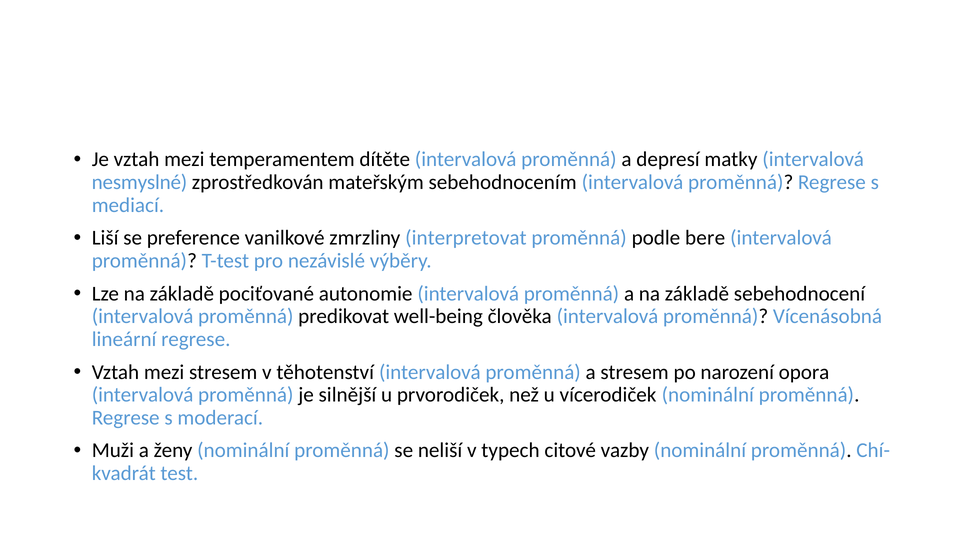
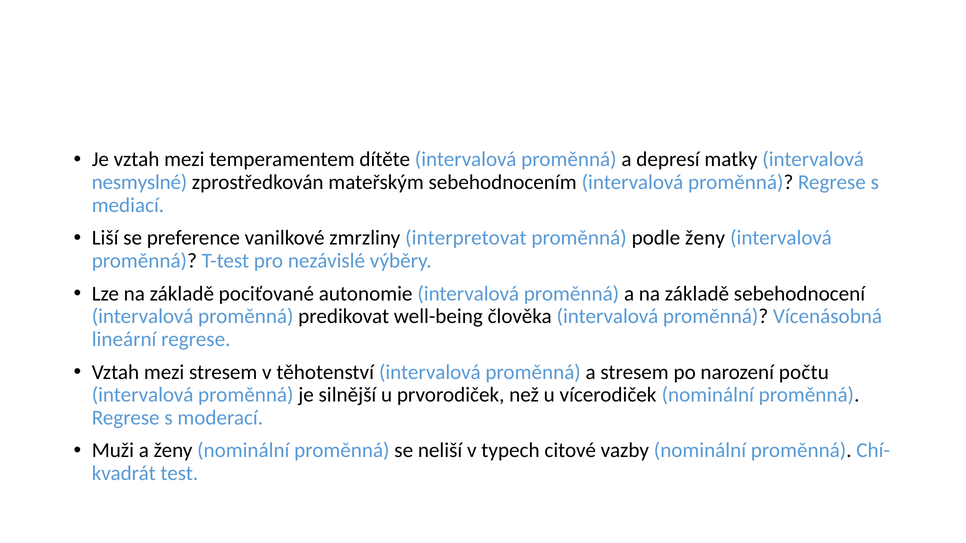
podle bere: bere -> ženy
opora: opora -> počtu
